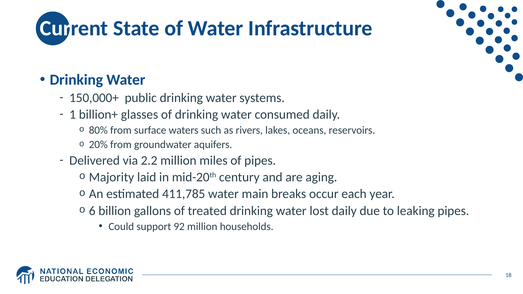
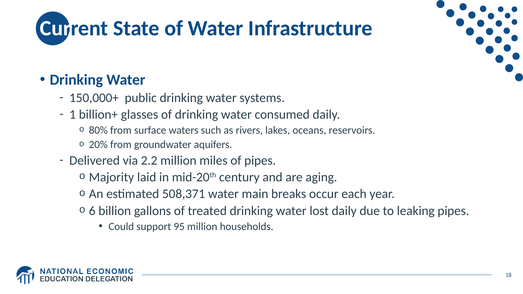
411,785: 411,785 -> 508,371
92: 92 -> 95
